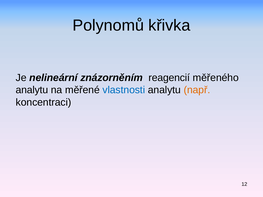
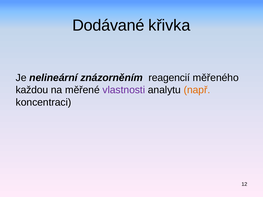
Polynomů: Polynomů -> Dodávané
analytu at (32, 90): analytu -> každou
vlastnosti colour: blue -> purple
